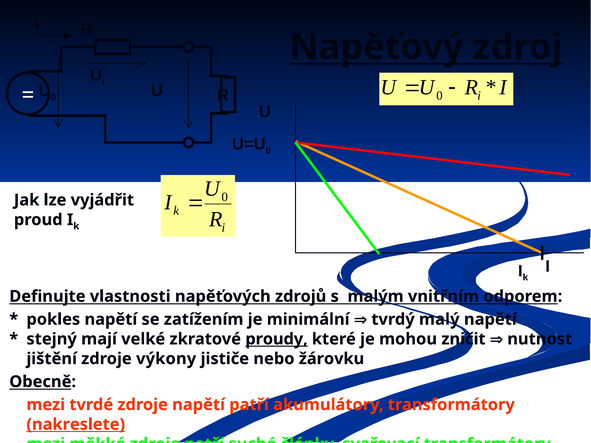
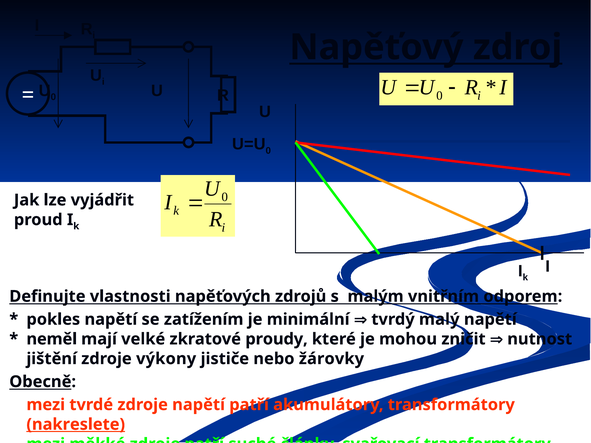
stejný: stejný -> neměl
proudy underline: present -> none
žárovku: žárovku -> žárovky
